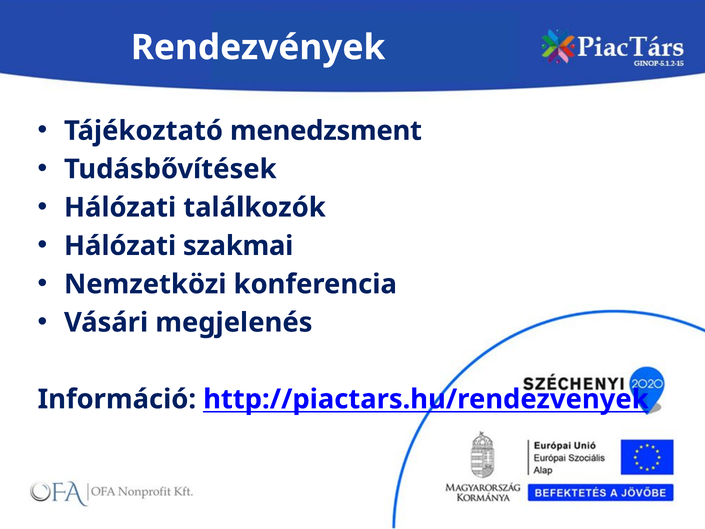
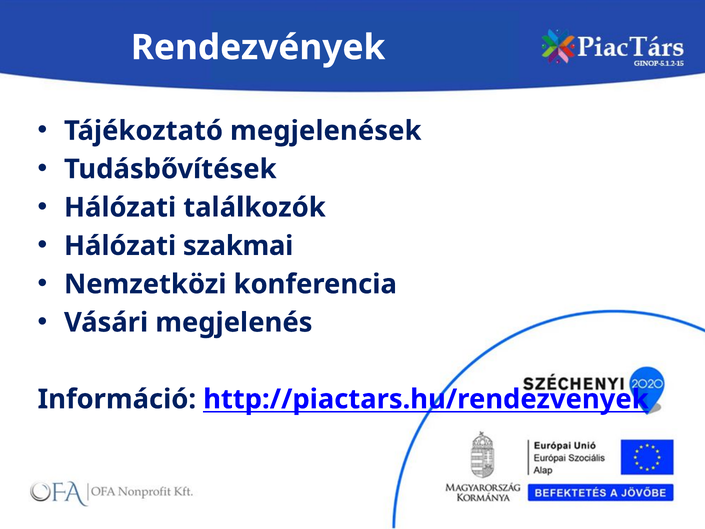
menedzsment: menedzsment -> megjelenések
